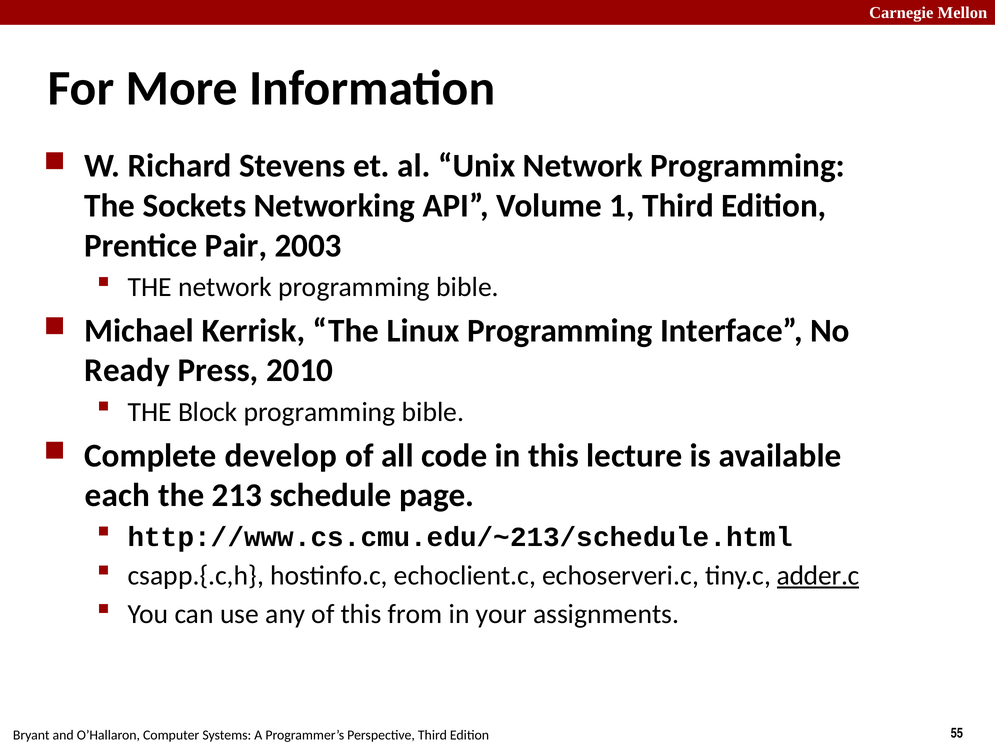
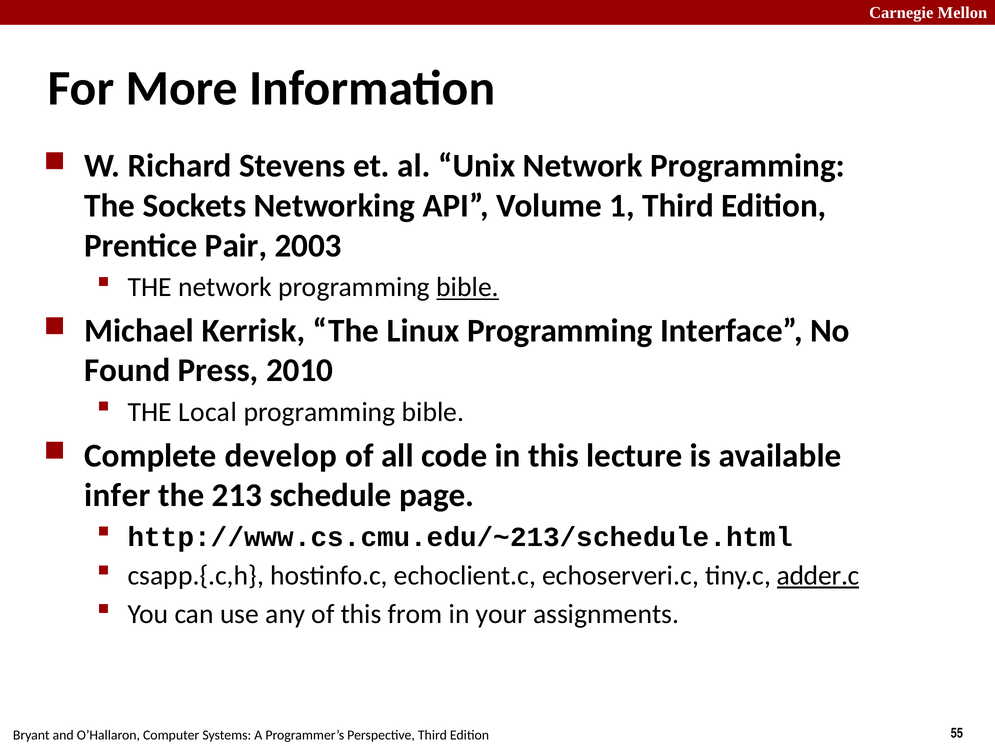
bible at (468, 287) underline: none -> present
Ready: Ready -> Found
Block: Block -> Local
each: each -> infer
